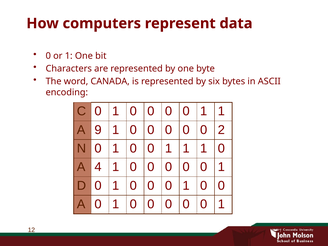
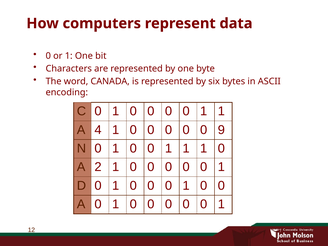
9: 9 -> 4
2: 2 -> 9
4: 4 -> 2
